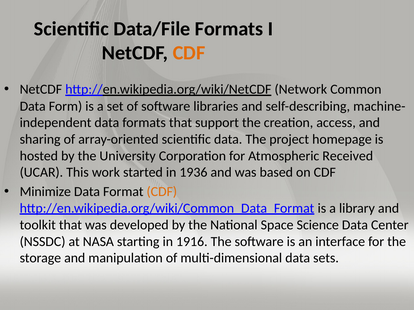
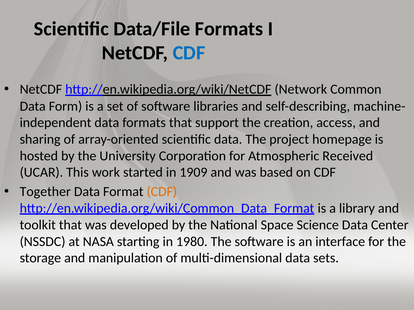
CDF at (189, 53) colour: orange -> blue
1936: 1936 -> 1909
Minimize: Minimize -> Together
1916: 1916 -> 1980
